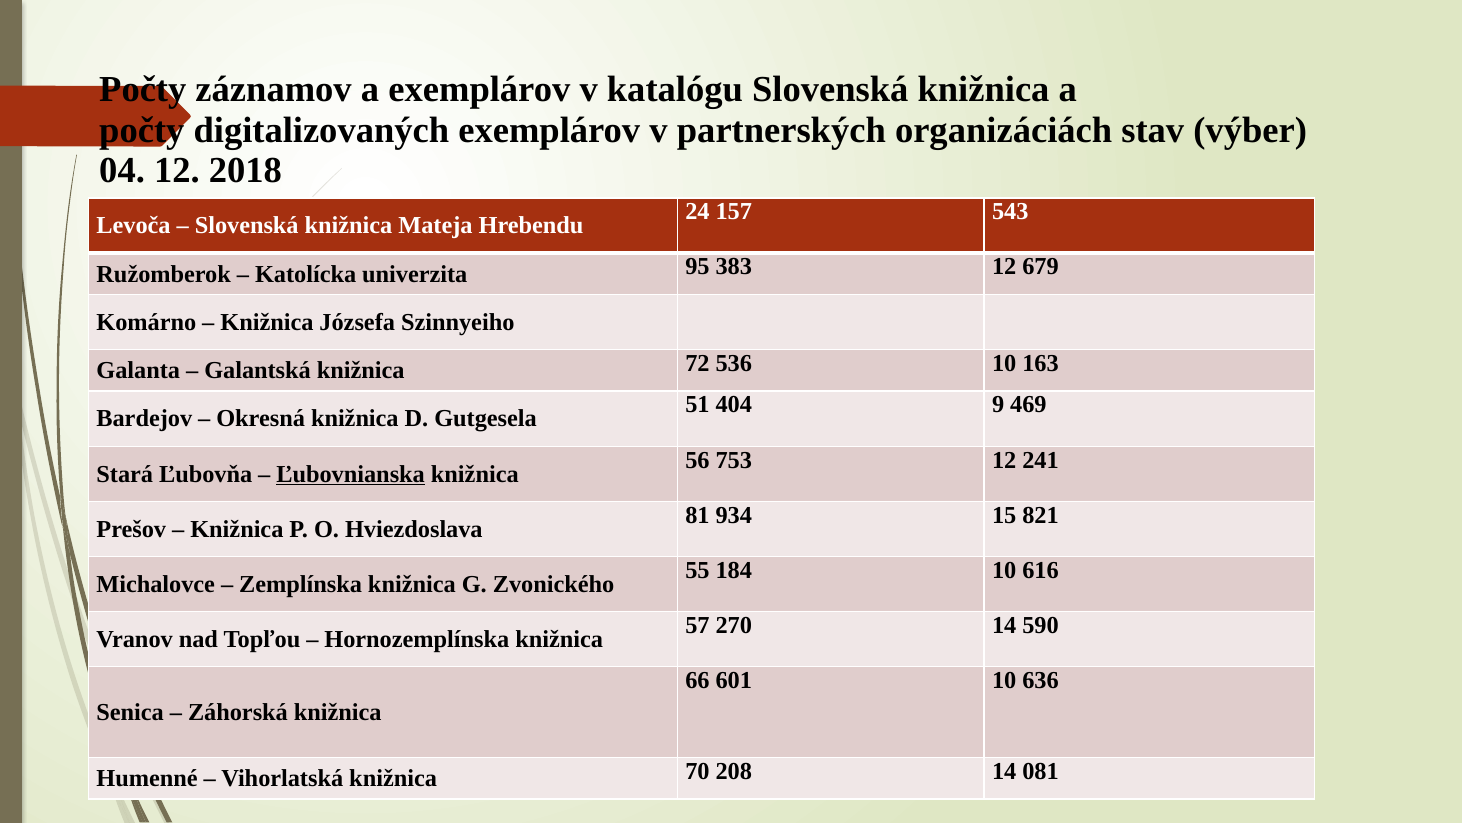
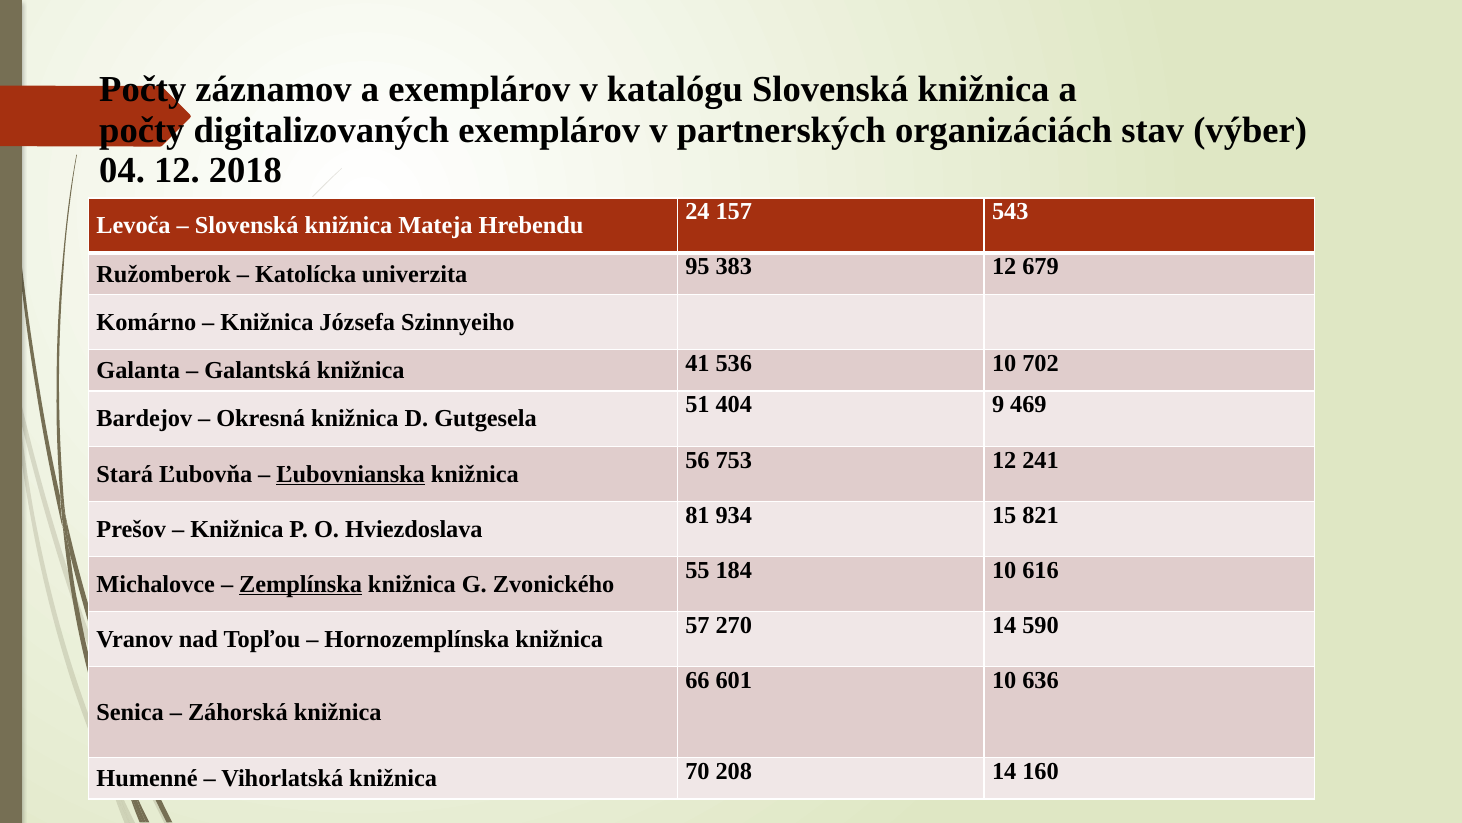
72: 72 -> 41
163: 163 -> 702
Zemplínska underline: none -> present
081: 081 -> 160
